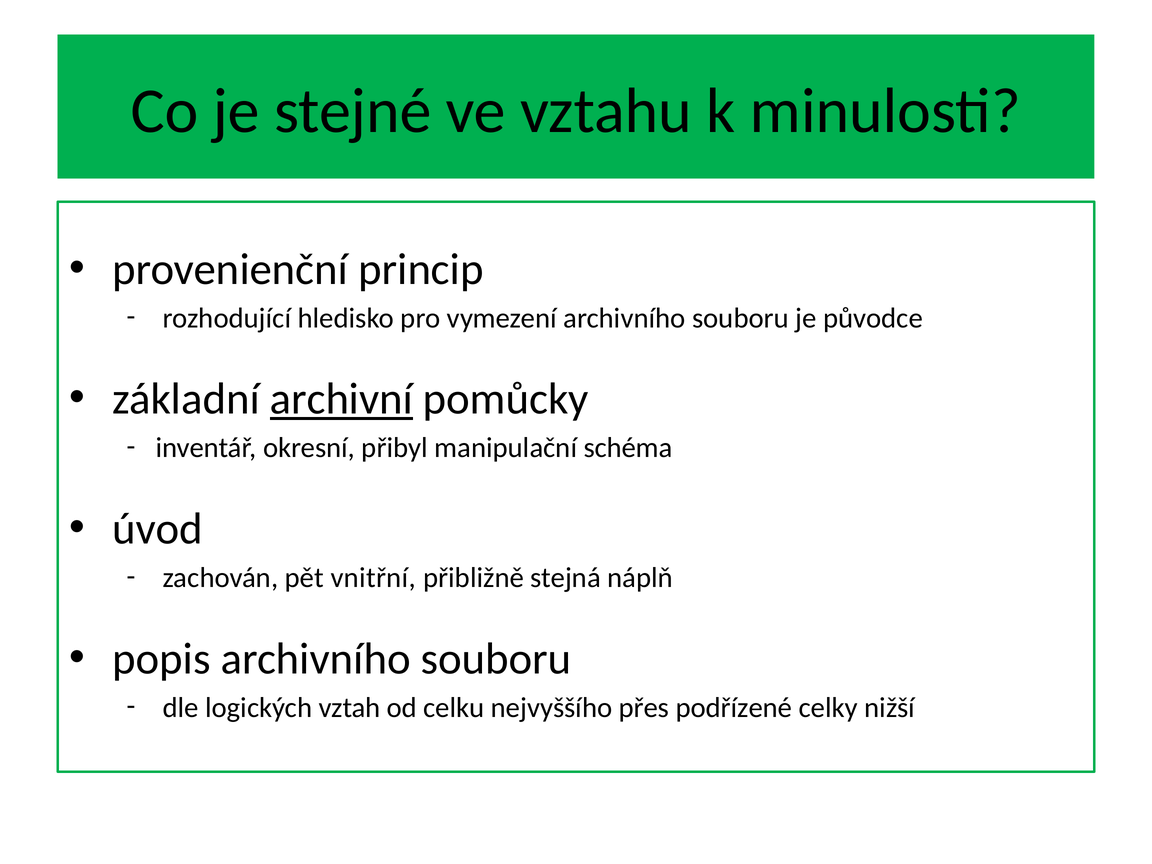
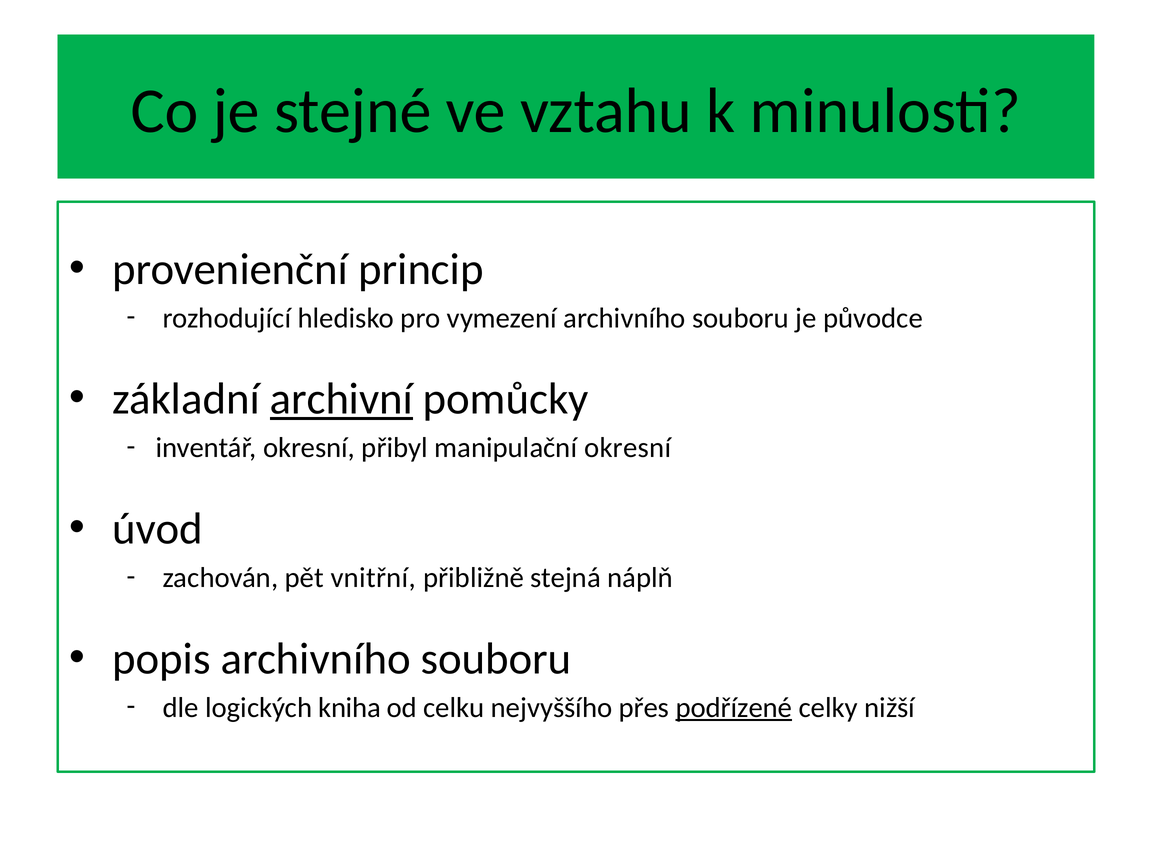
manipulační schéma: schéma -> okresní
vztah: vztah -> kniha
podřízené underline: none -> present
